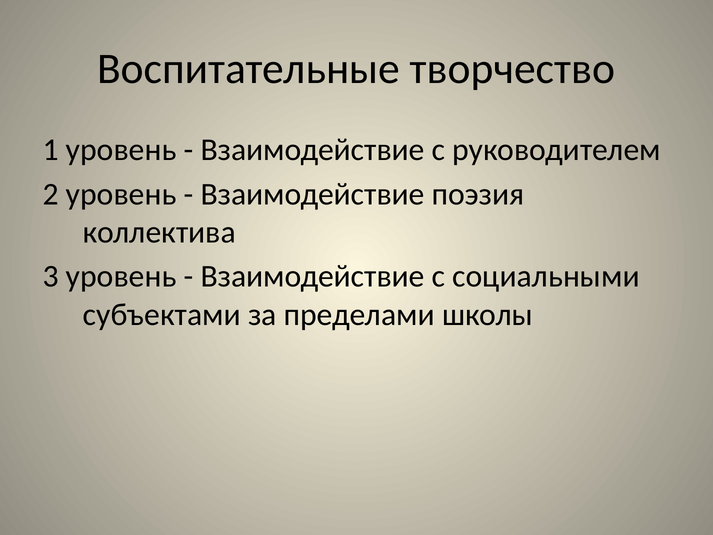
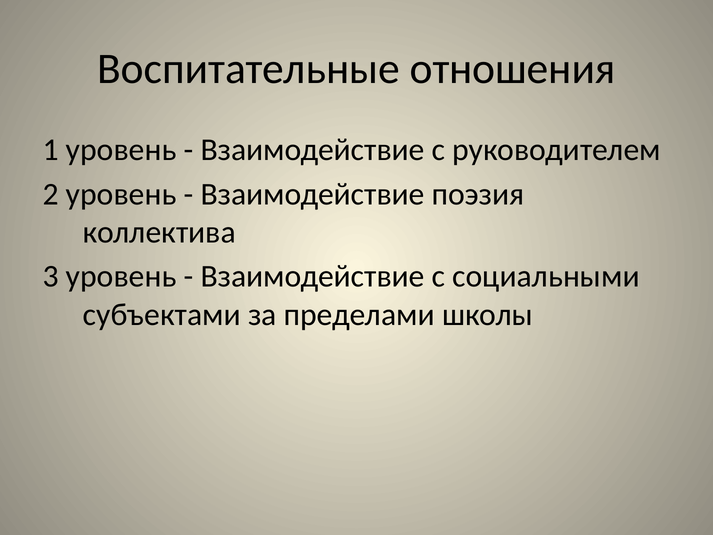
творчество: творчество -> отношения
